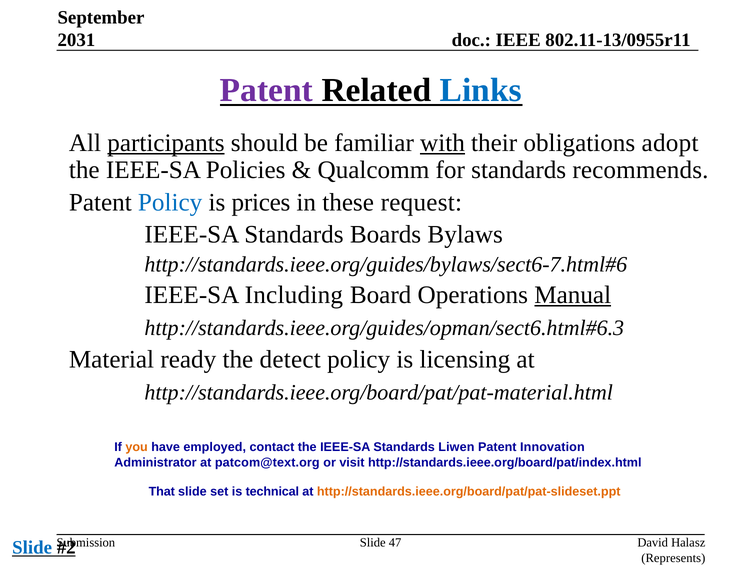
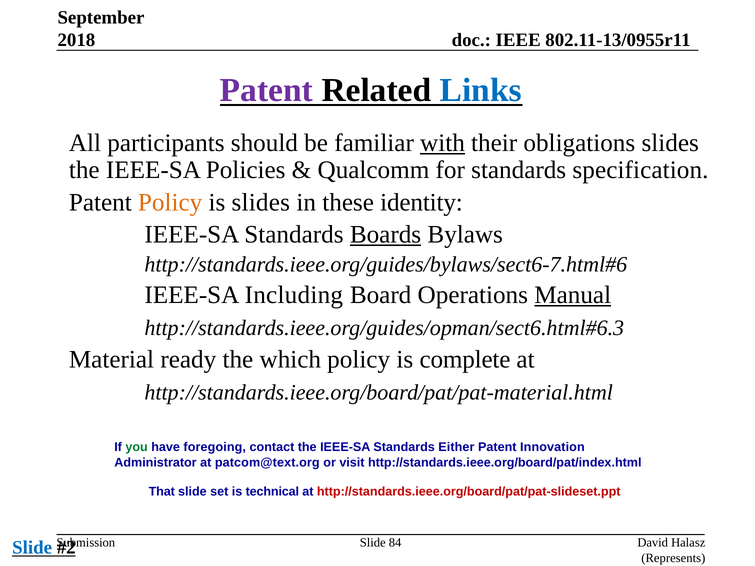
2031: 2031 -> 2018
participants underline: present -> none
obligations adopt: adopt -> slides
recommends: recommends -> specification
Policy at (170, 202) colour: blue -> orange
is prices: prices -> slides
request: request -> identity
Boards underline: none -> present
detect: detect -> which
licensing: licensing -> complete
you colour: orange -> green
employed: employed -> foregoing
Liwen: Liwen -> Either
http://standards.ieee.org/board/pat/pat-slideset.ppt colour: orange -> red
47: 47 -> 84
